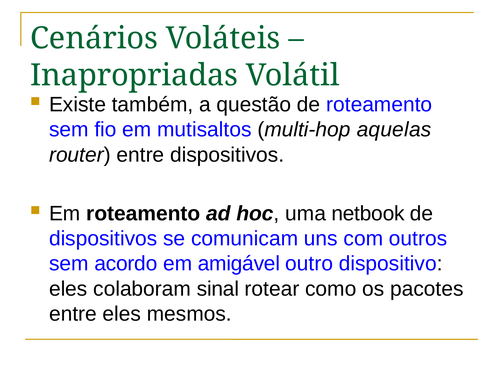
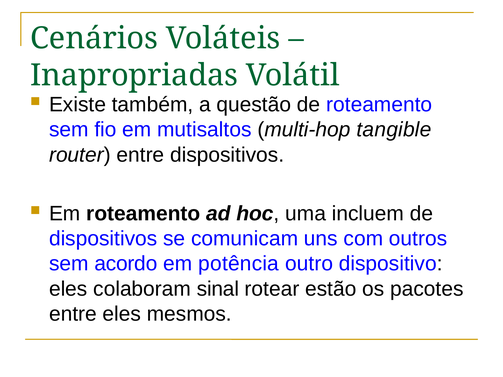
aquelas: aquelas -> tangible
netbook: netbook -> incluem
amigável: amigável -> potência
como: como -> estão
